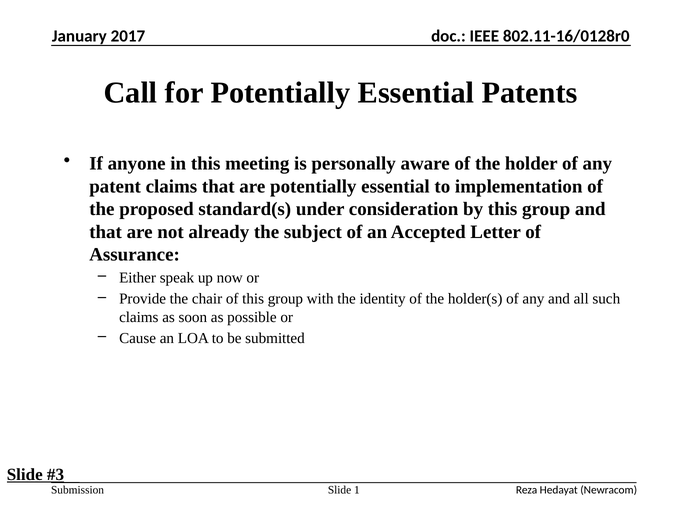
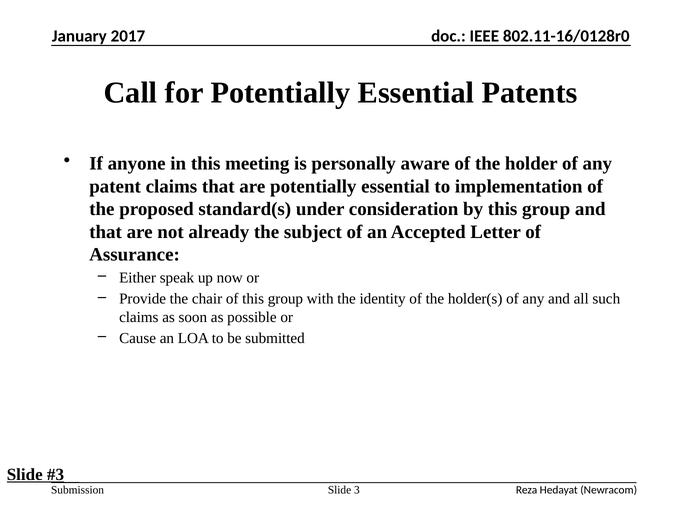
1: 1 -> 3
